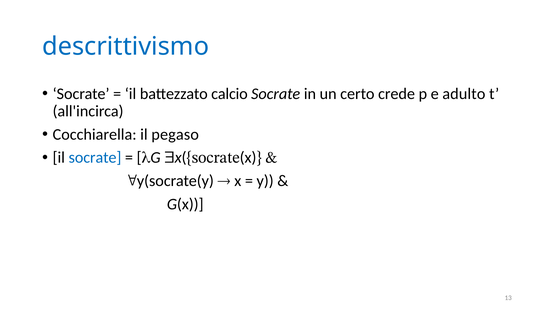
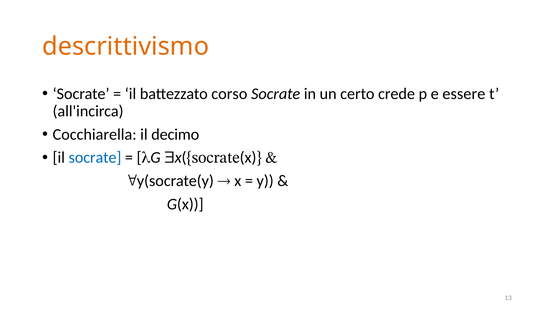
descrittivismo colour: blue -> orange
calcio: calcio -> corso
adulto: adulto -> essere
pegaso: pegaso -> decimo
